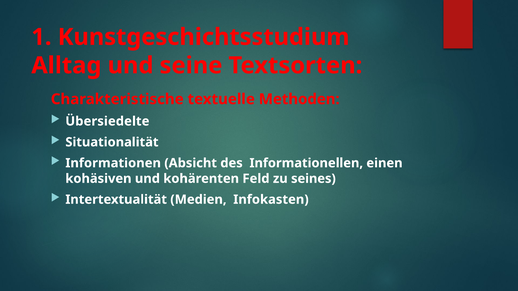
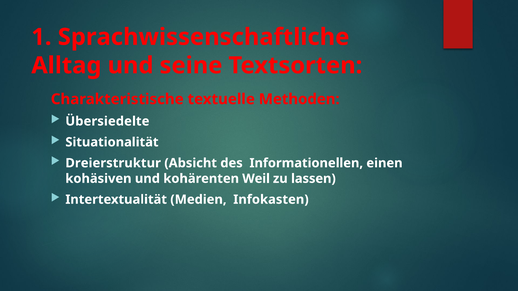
Kunstgeschichtsstudium: Kunstgeschichtsstudium -> Sprachwissenschaftliche
Informationen: Informationen -> Dreierstruktur
Feld: Feld -> Weil
seines: seines -> lassen
